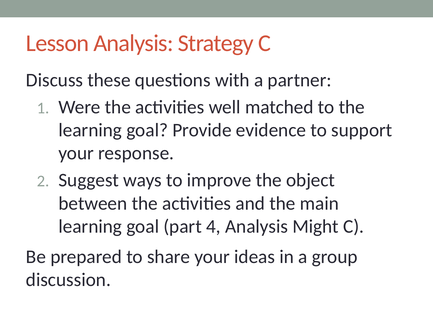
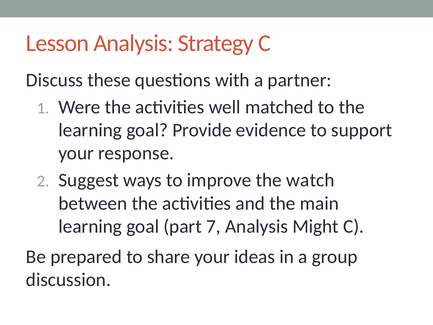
object: object -> watch
4: 4 -> 7
